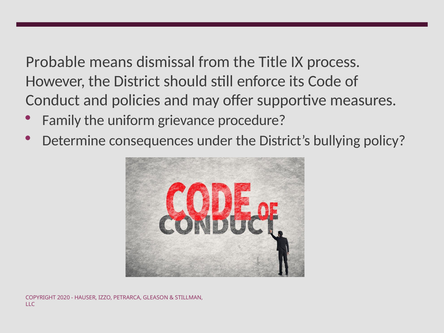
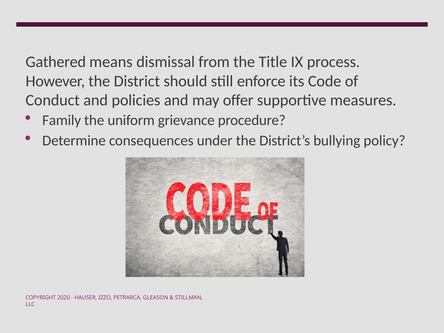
Probable: Probable -> Gathered
